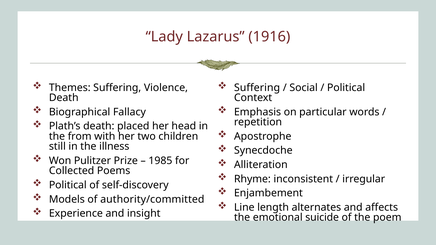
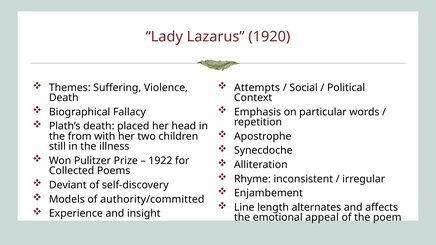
1916: 1916 -> 1920
Suffering at (257, 88): Suffering -> Attempts
1985: 1985 -> 1922
Political at (68, 185): Political -> Deviant
suicide: suicide -> appeal
